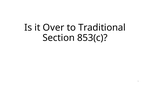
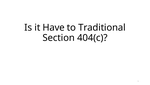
Over: Over -> Have
853(c: 853(c -> 404(c
